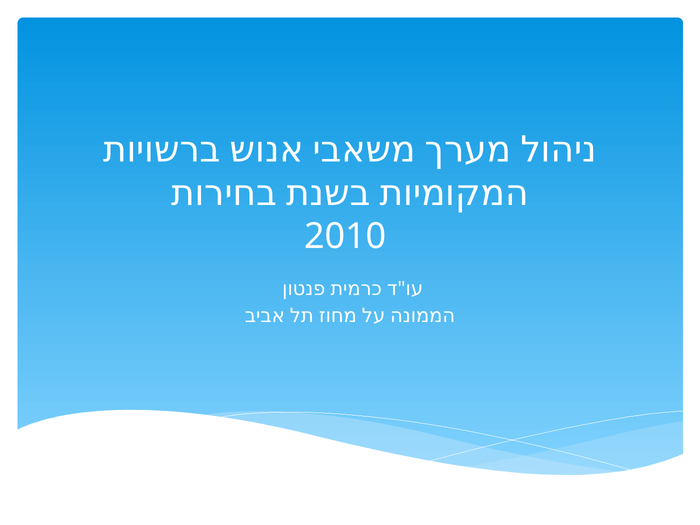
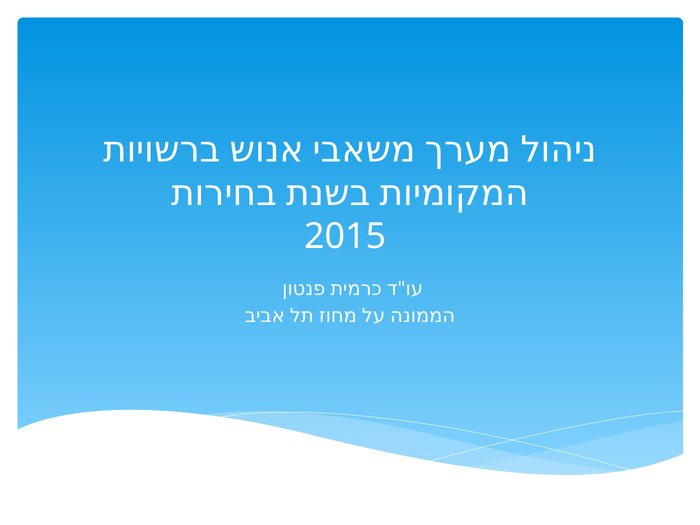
2010: 2010 -> 2015
